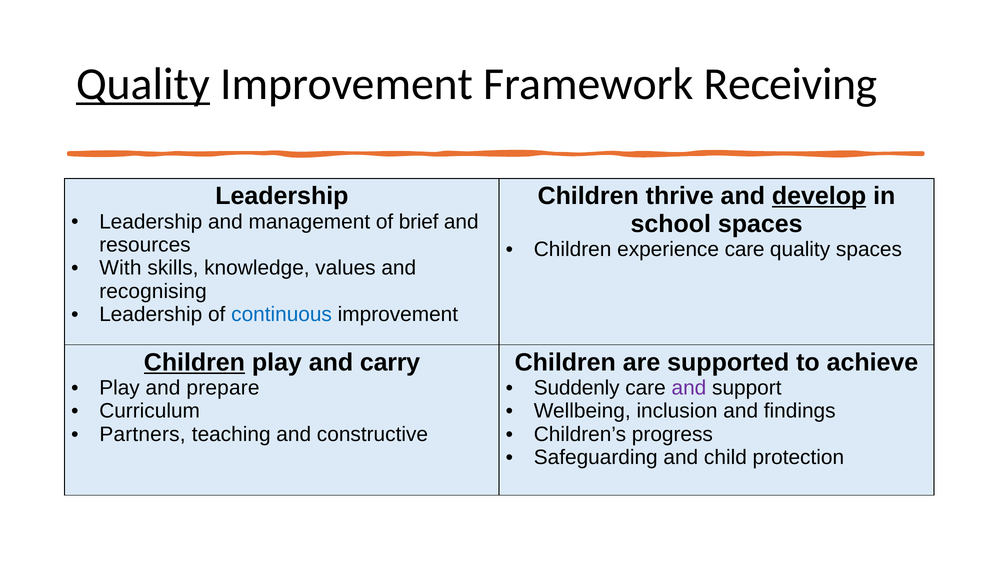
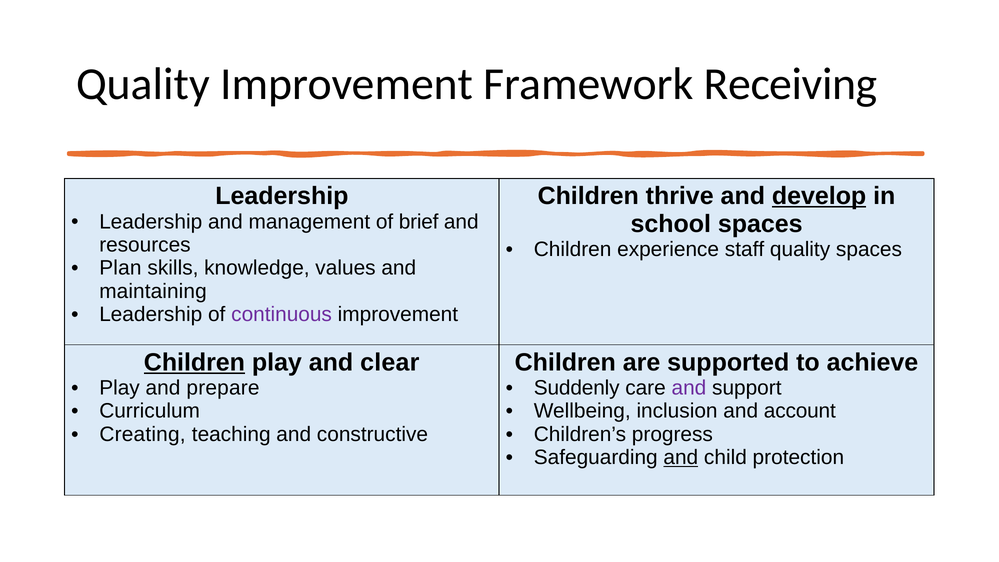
Quality at (143, 84) underline: present -> none
experience care: care -> staff
With: With -> Plan
recognising: recognising -> maintaining
continuous colour: blue -> purple
carry: carry -> clear
findings: findings -> account
Partners: Partners -> Creating
and at (681, 457) underline: none -> present
